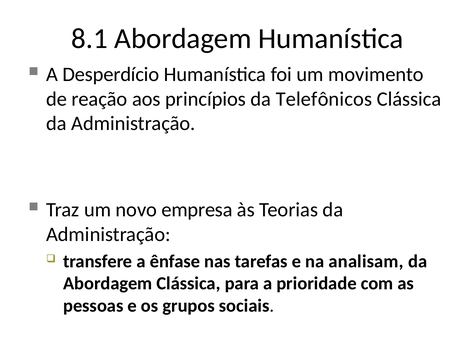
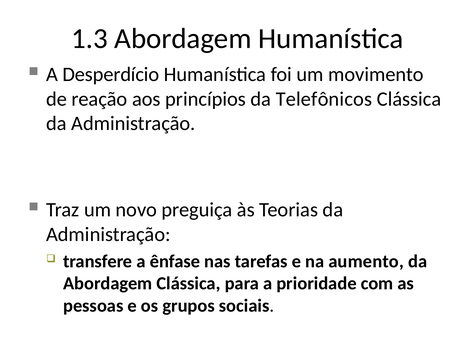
8.1: 8.1 -> 1.3
empresa: empresa -> preguiça
analisam: analisam -> aumento
